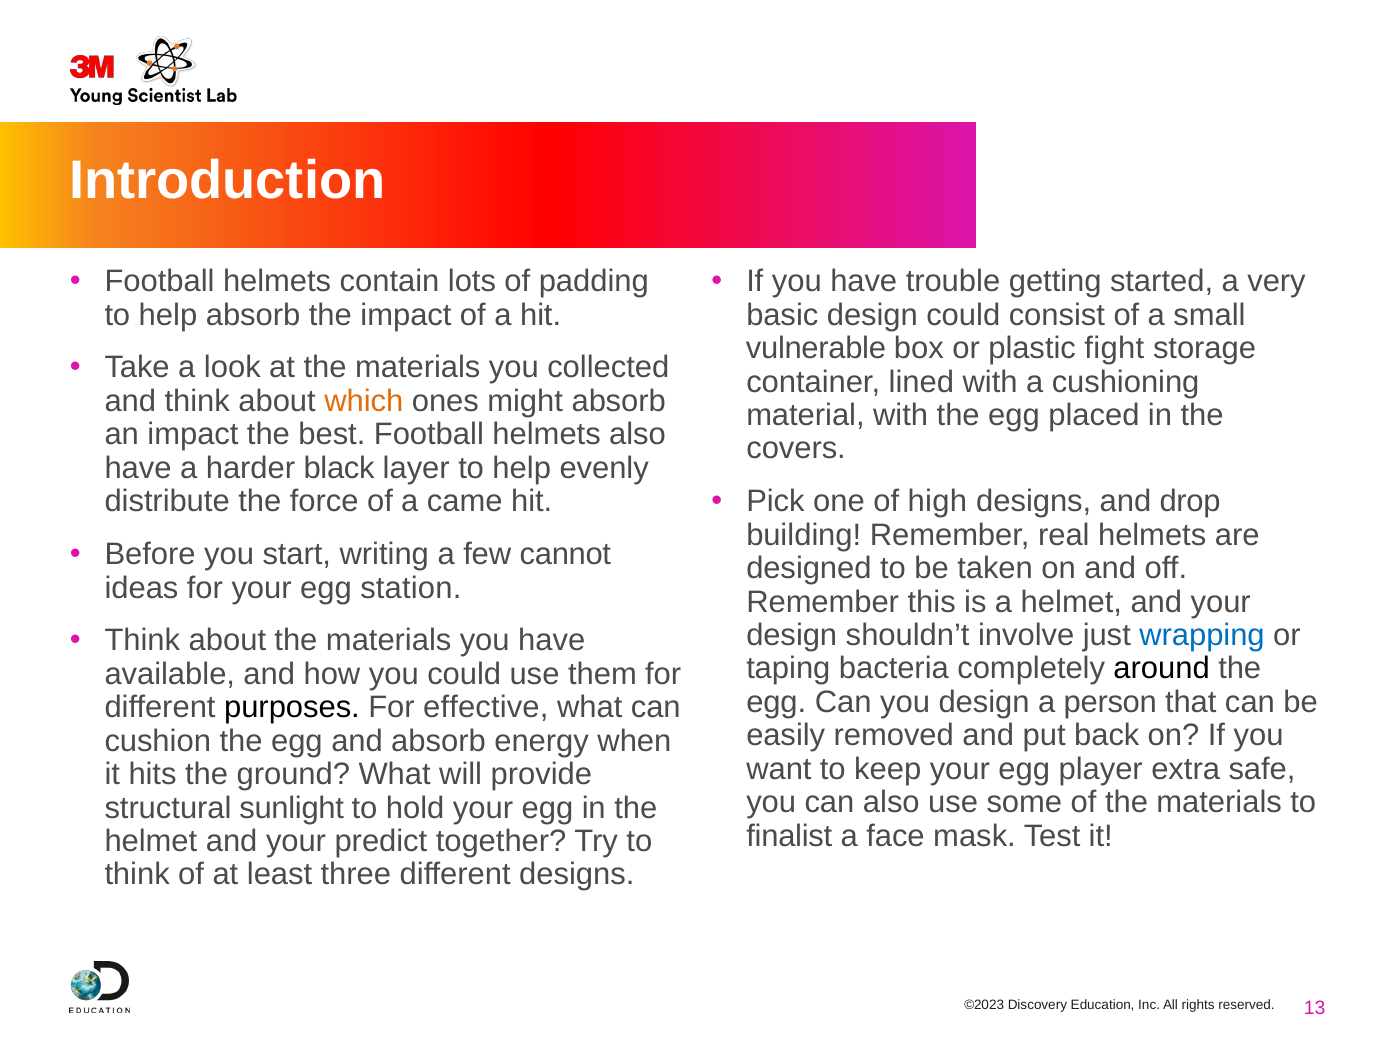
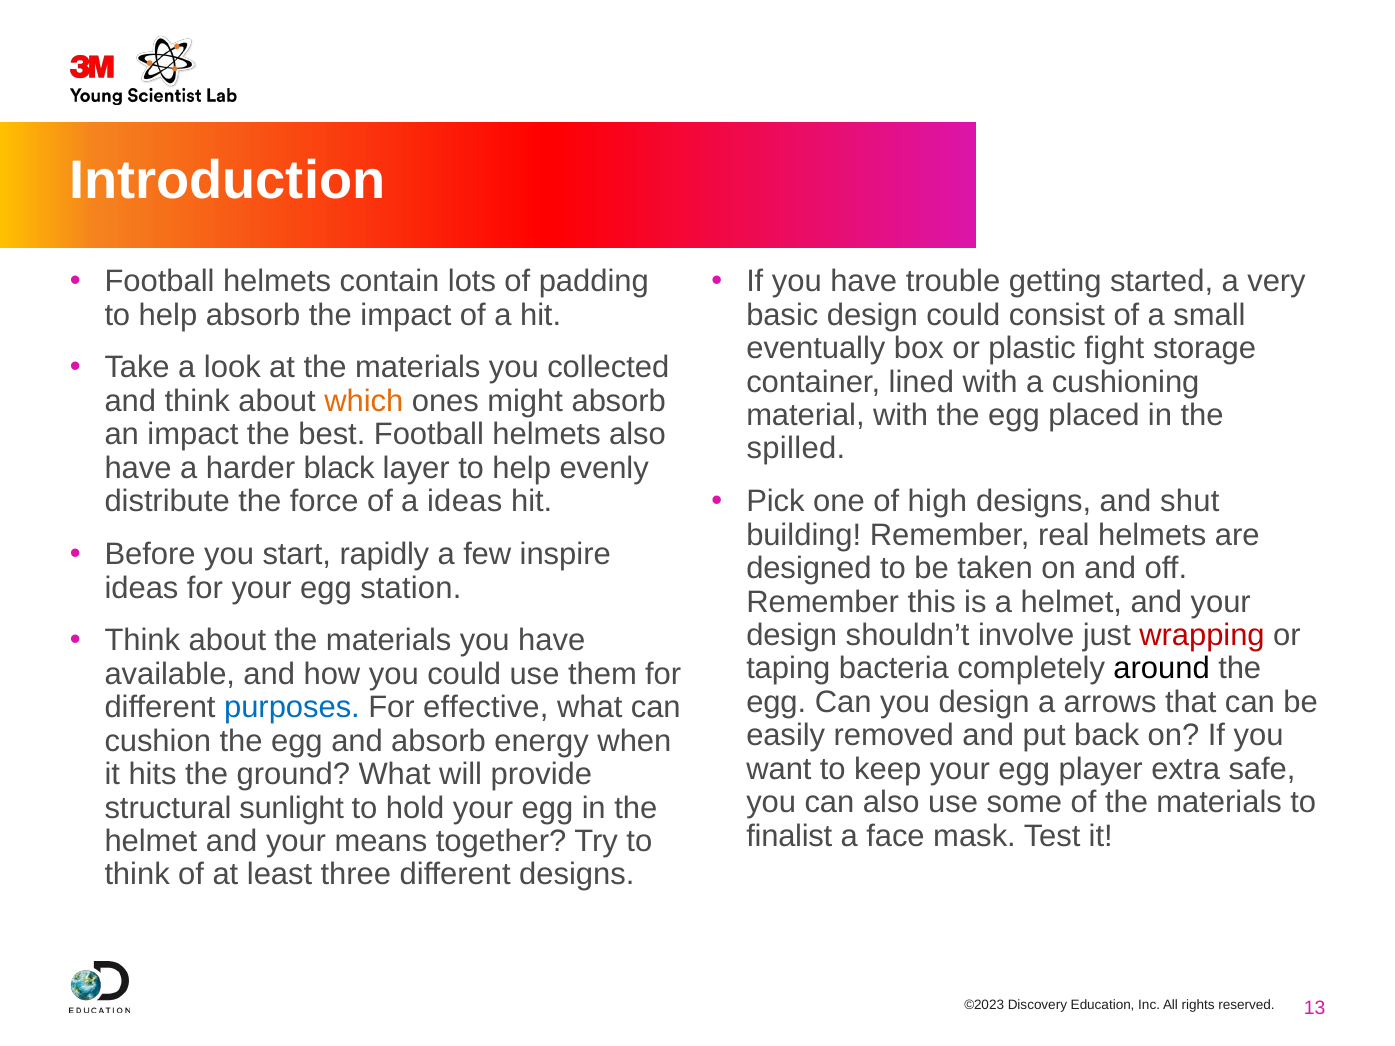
vulnerable: vulnerable -> eventually
covers: covers -> spilled
drop: drop -> shut
a came: came -> ideas
writing: writing -> rapidly
cannot: cannot -> inspire
wrapping colour: blue -> red
person: person -> arrows
purposes colour: black -> blue
predict: predict -> means
